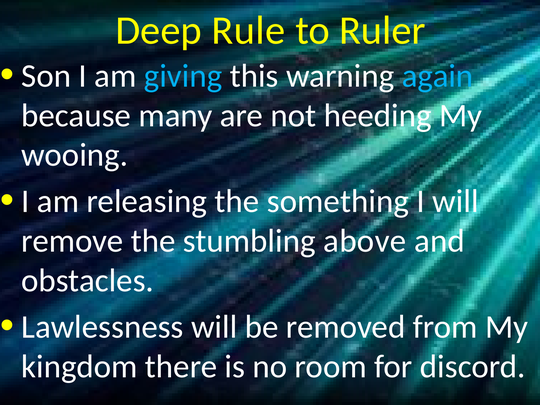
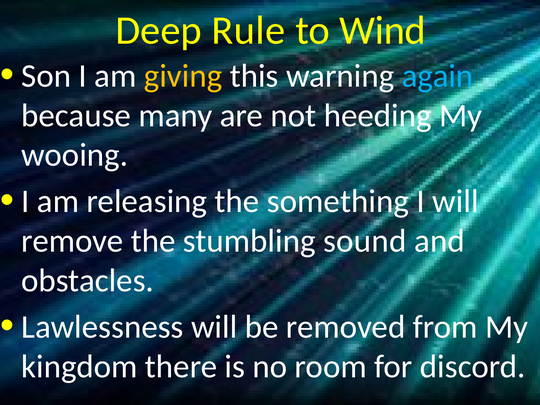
Ruler: Ruler -> Wind
giving colour: light blue -> yellow
above: above -> sound
